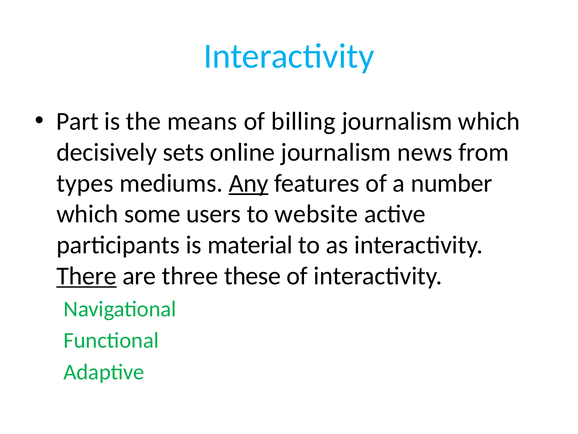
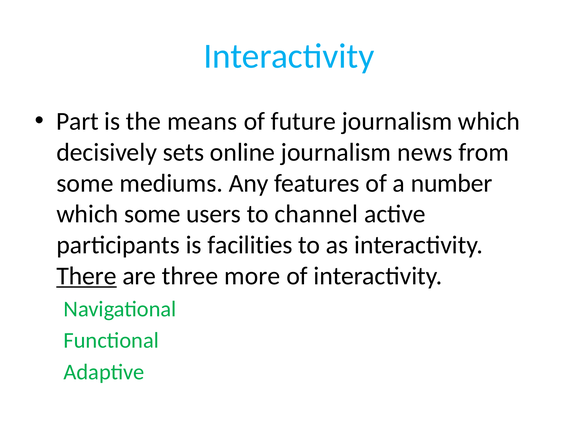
billing: billing -> future
types at (85, 183): types -> some
Any underline: present -> none
website: website -> channel
material: material -> facilities
these: these -> more
